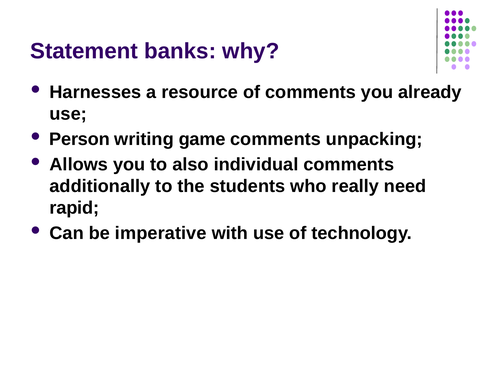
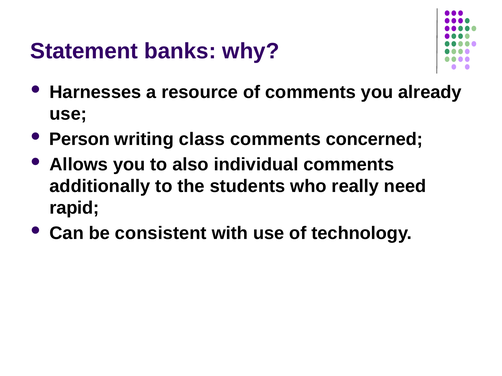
game: game -> class
unpacking: unpacking -> concerned
imperative: imperative -> consistent
